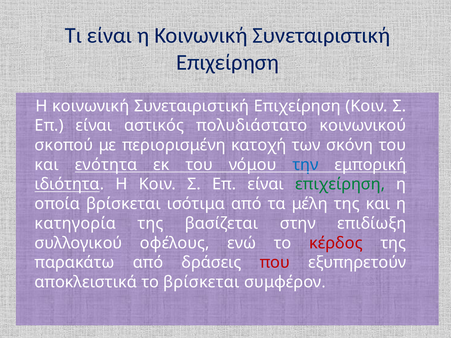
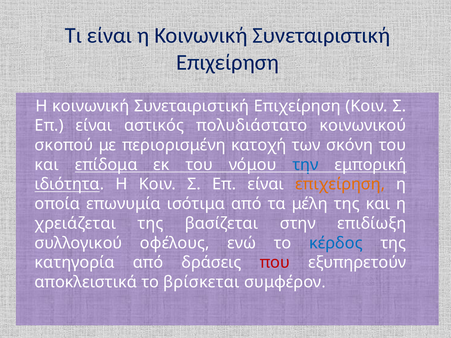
ενότητα: ενότητα -> επίδομα
επιχείρηση at (340, 184) colour: green -> orange
οποία βρίσκεται: βρίσκεται -> επωνυμία
κατηγορία: κατηγορία -> χρειάζεται
κέρδος colour: red -> blue
παρακάτω: παρακάτω -> κατηγορία
